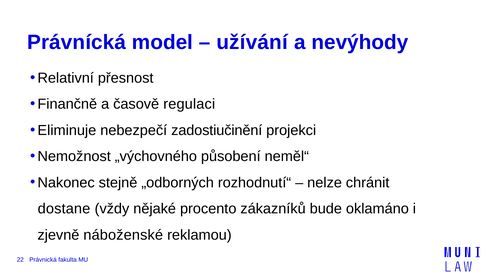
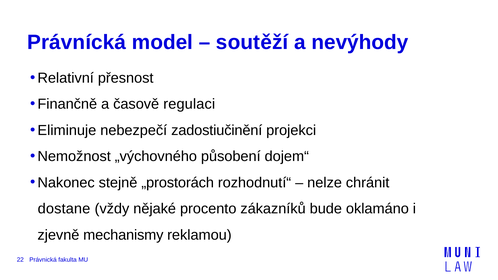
užívání: užívání -> soutěží
neměl“: neměl“ -> dojem“
„odborných: „odborných -> „prostorách
náboženské: náboženské -> mechanismy
